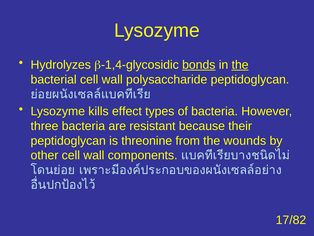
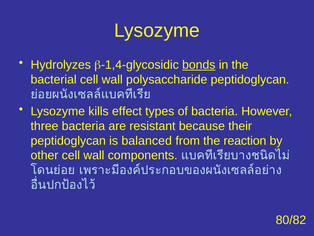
the at (240, 65) underline: present -> none
threonine: threonine -> balanced
wounds: wounds -> reaction
17/82: 17/82 -> 80/82
